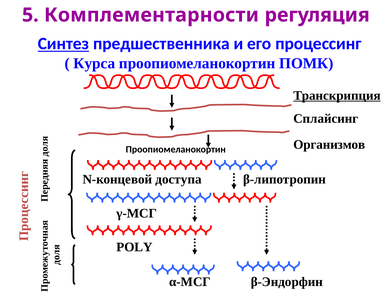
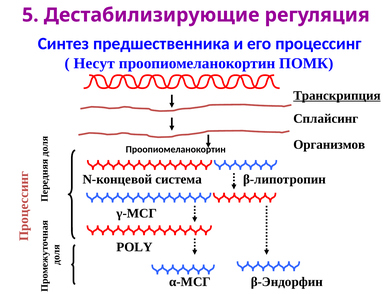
Комплементарности: Комплементарности -> Дестабилизирующие
Синтез underline: present -> none
Курса: Курса -> Несут
доступа: доступа -> система
